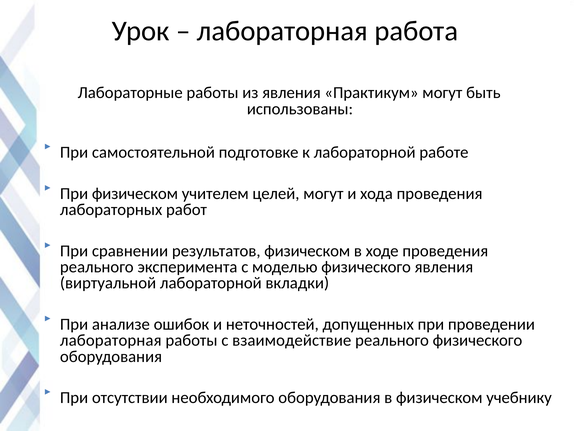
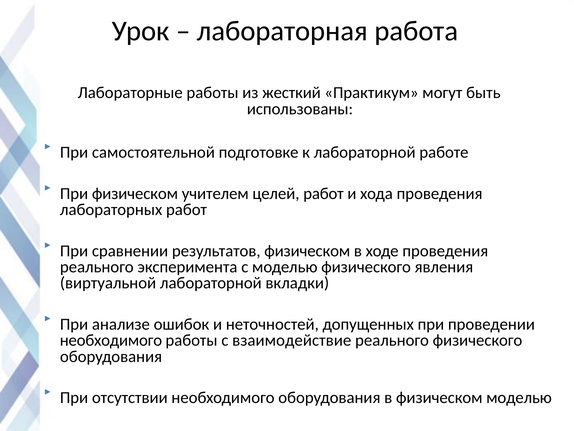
из явления: явления -> жесткий
целей могут: могут -> работ
лабораторная at (111, 340): лабораторная -> необходимого
физическом учебнику: учебнику -> моделью
